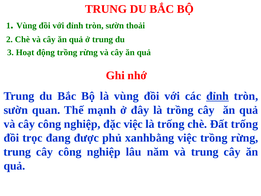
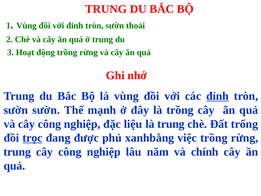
sườn quan: quan -> sườn
đặc việc: việc -> liệu
là trống: trống -> trung
trọc underline: none -> present
và trung: trung -> chính
